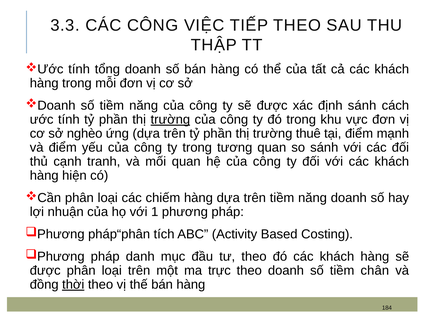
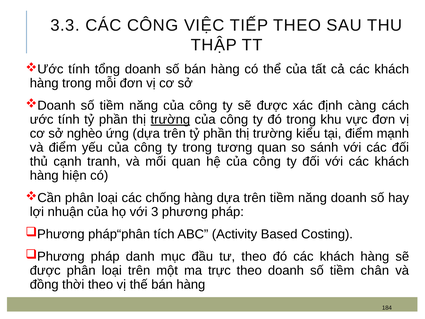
định sánh: sánh -> càng
thuê: thuê -> kiểu
chiếm: chiếm -> chống
1: 1 -> 3
thời underline: present -> none
